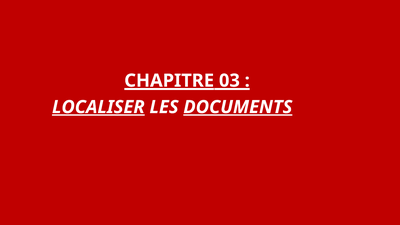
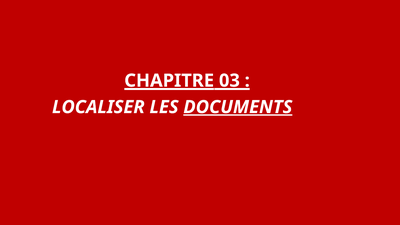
LOCALISER underline: present -> none
